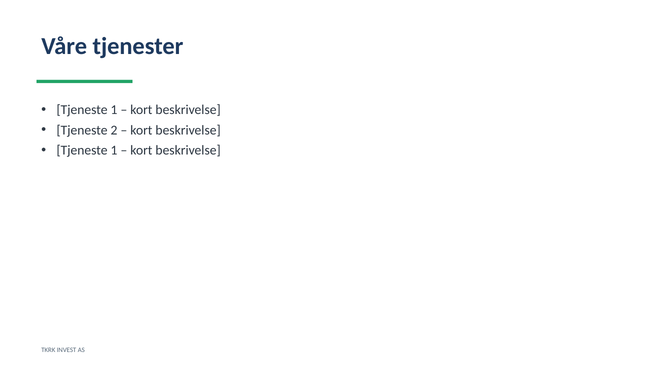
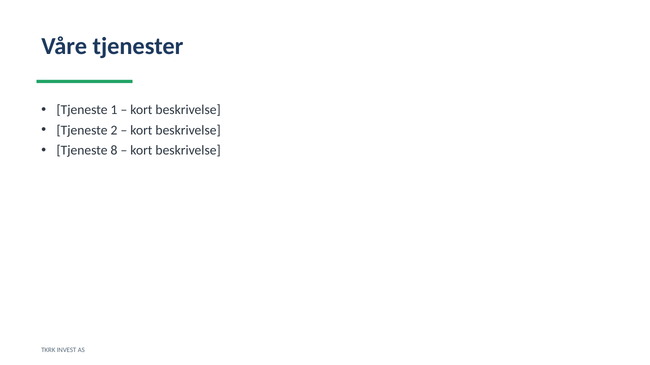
1 at (114, 151): 1 -> 8
